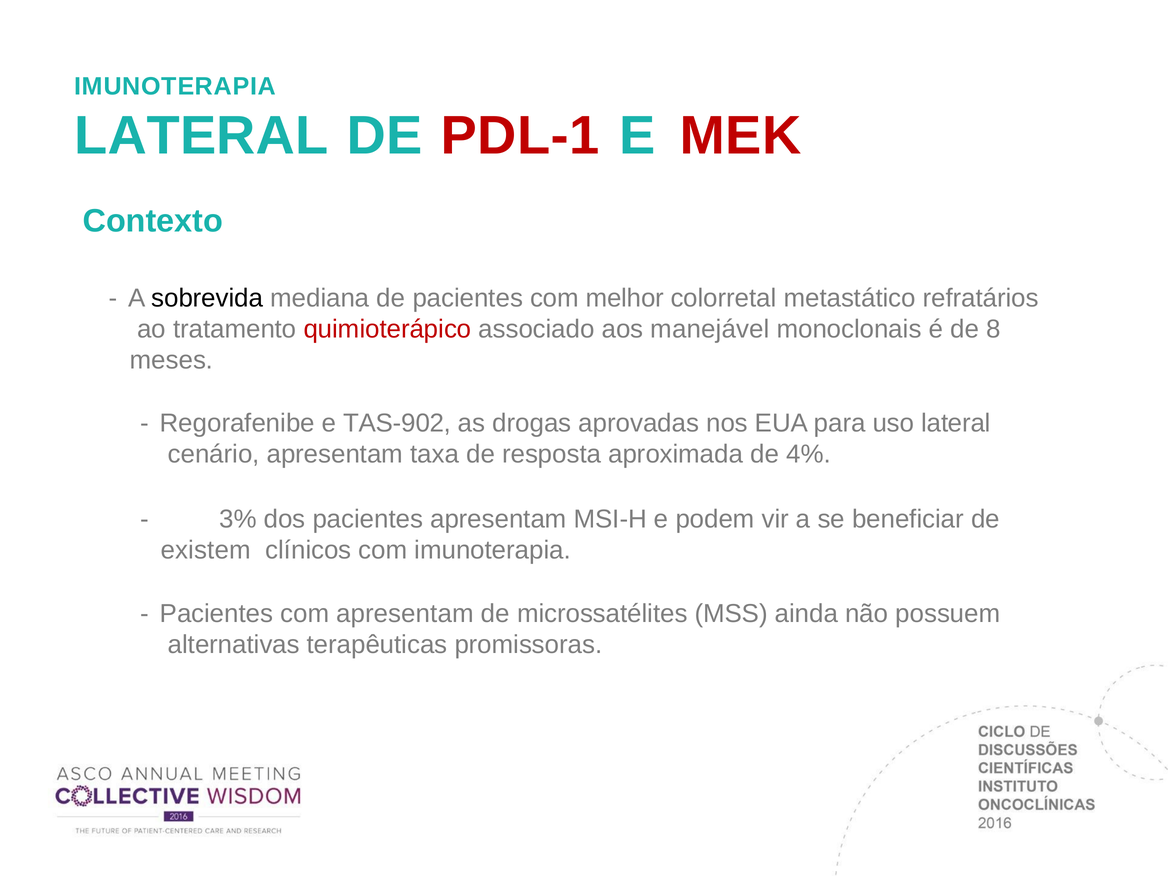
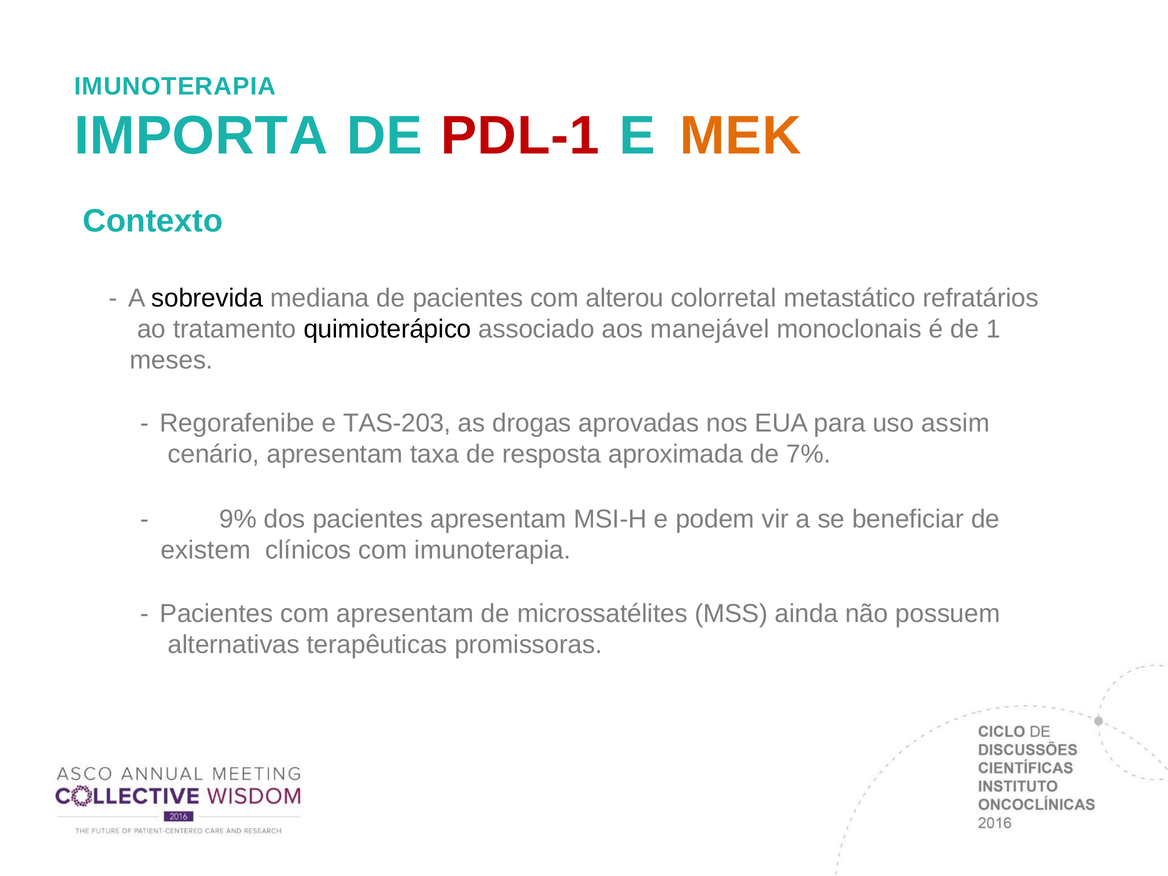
LATERAL at (201, 136): LATERAL -> IMPORTA
MEK colour: red -> orange
melhor: melhor -> alterou
quimioterápico colour: red -> black
8: 8 -> 1
TAS-902: TAS-902 -> TAS-203
uso lateral: lateral -> assim
4%: 4% -> 7%
3%: 3% -> 9%
